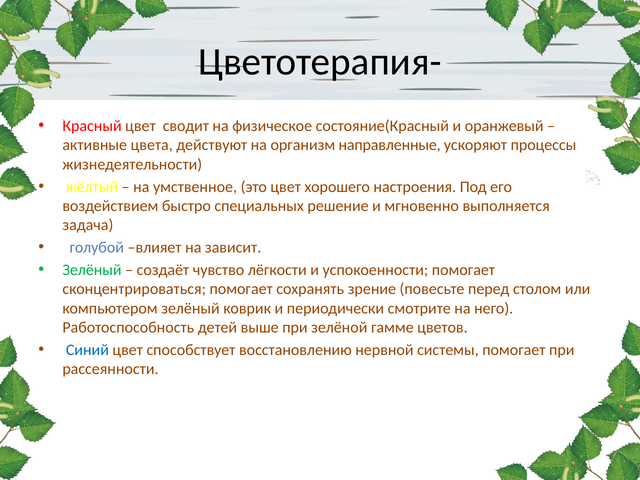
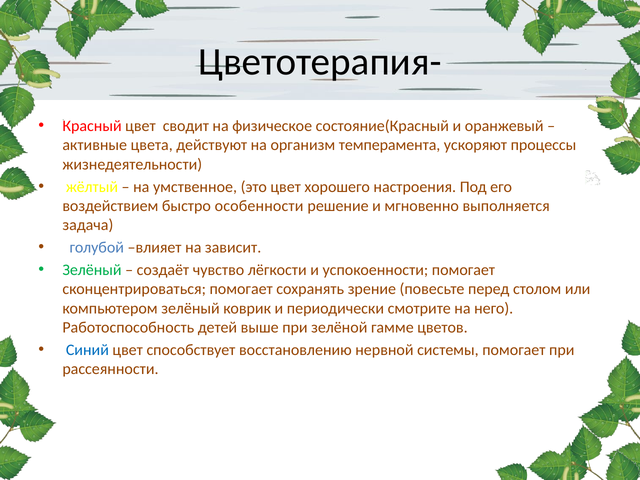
направленные: направленные -> темперамента
специальных: специальных -> особенности
